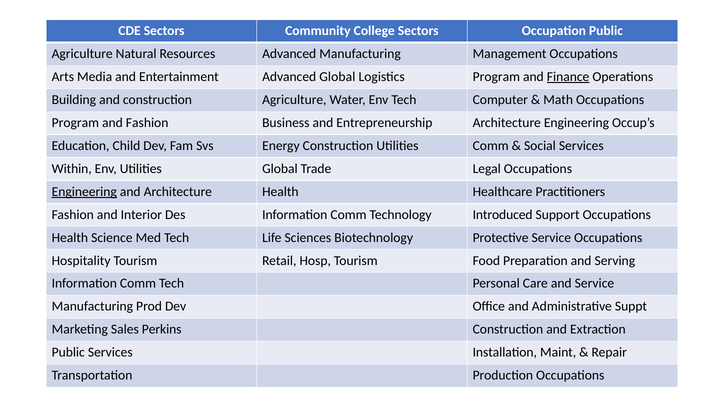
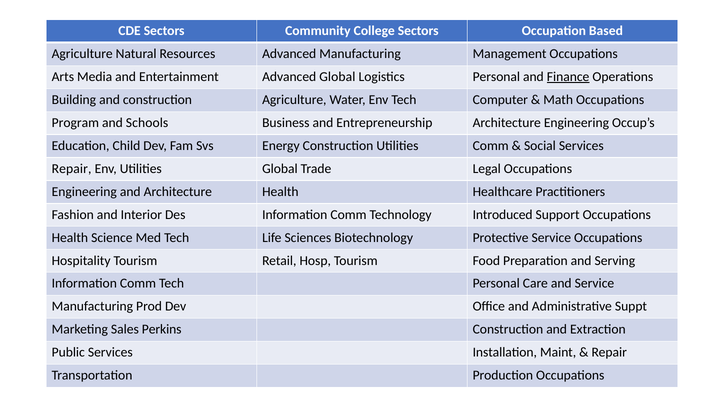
Occupation Public: Public -> Based
Logistics Program: Program -> Personal
and Fashion: Fashion -> Schools
Within at (72, 169): Within -> Repair
Engineering at (84, 192) underline: present -> none
